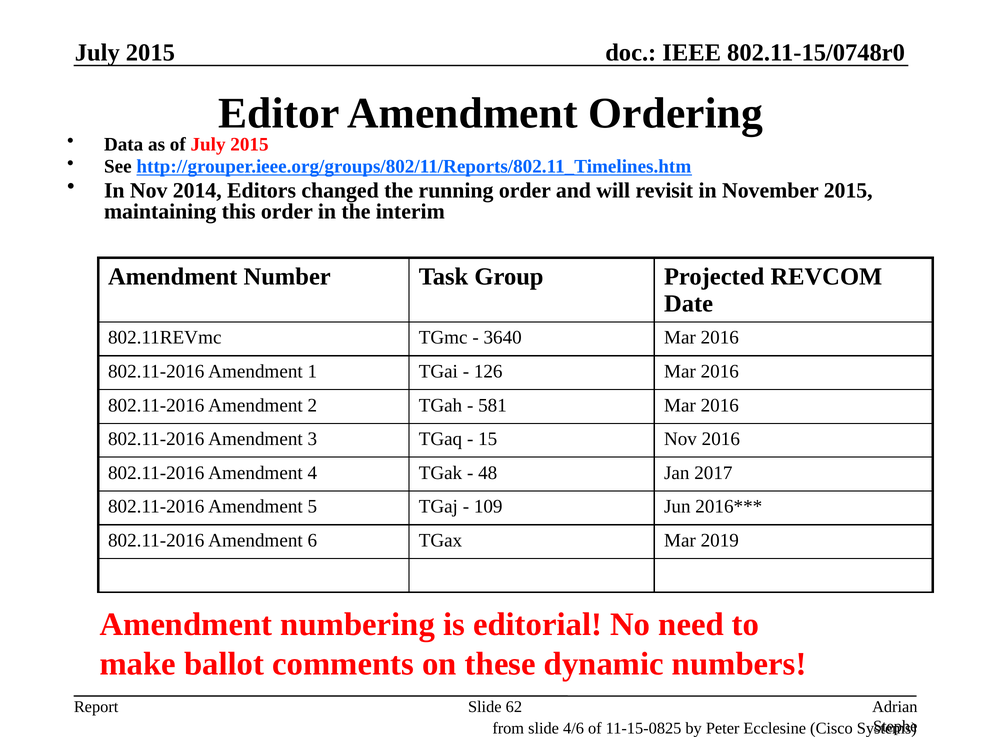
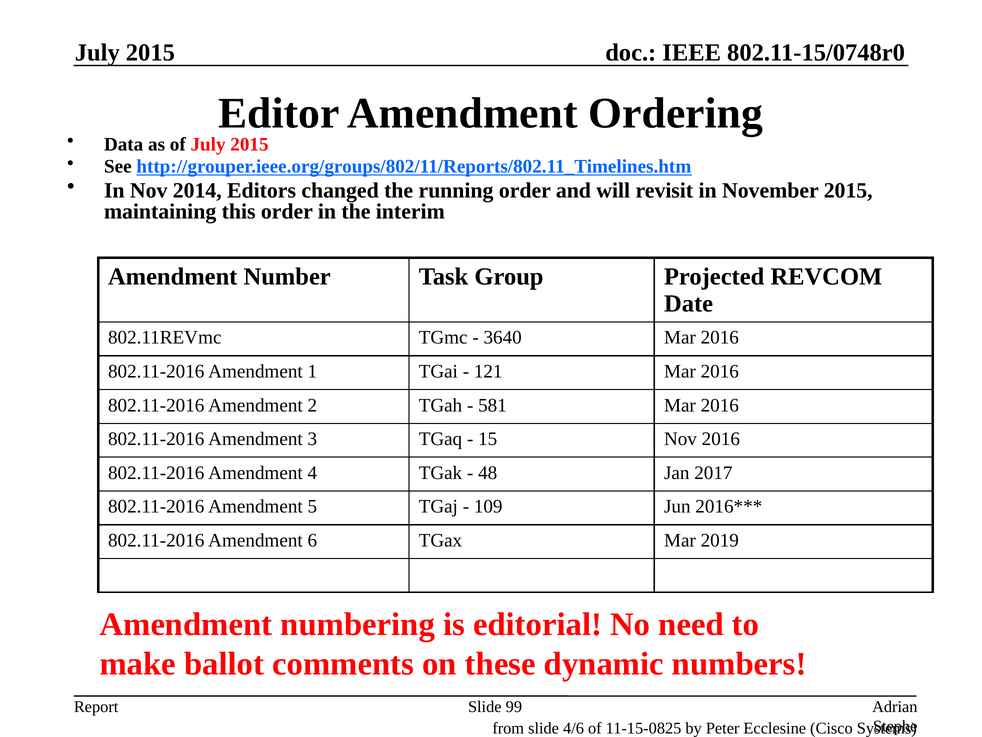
126: 126 -> 121
62: 62 -> 99
